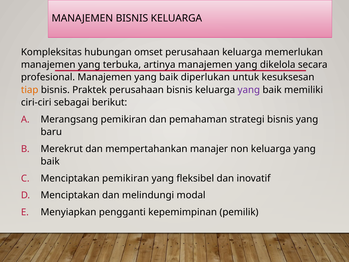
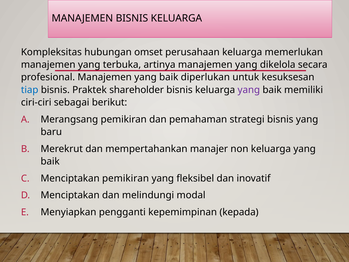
tiap colour: orange -> blue
Praktek perusahaan: perusahaan -> shareholder
pemilik: pemilik -> kepada
